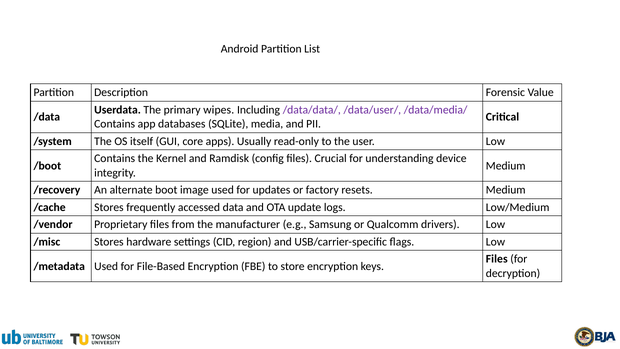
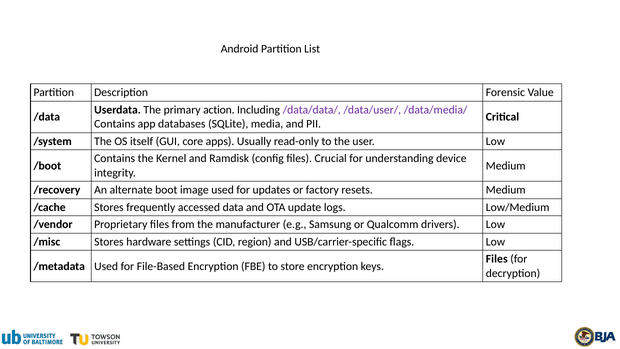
wipes: wipes -> action
